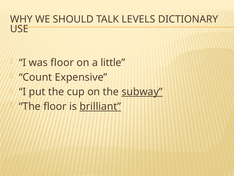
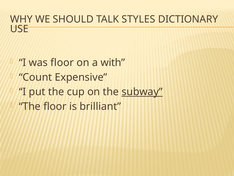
LEVELS: LEVELS -> STYLES
little: little -> with
brilliant underline: present -> none
